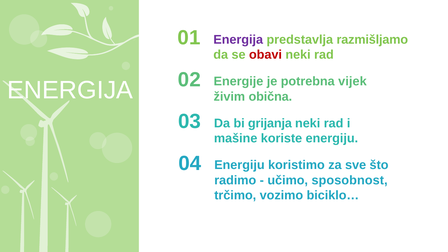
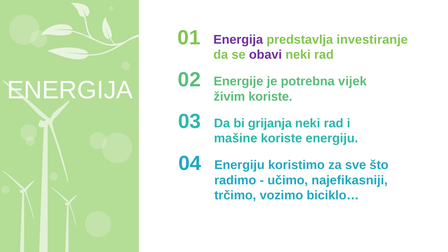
razmišljamo: razmišljamo -> investiranje
obavi colour: red -> purple
živim obična: obična -> koriste
sposobnost: sposobnost -> najefikasniji
